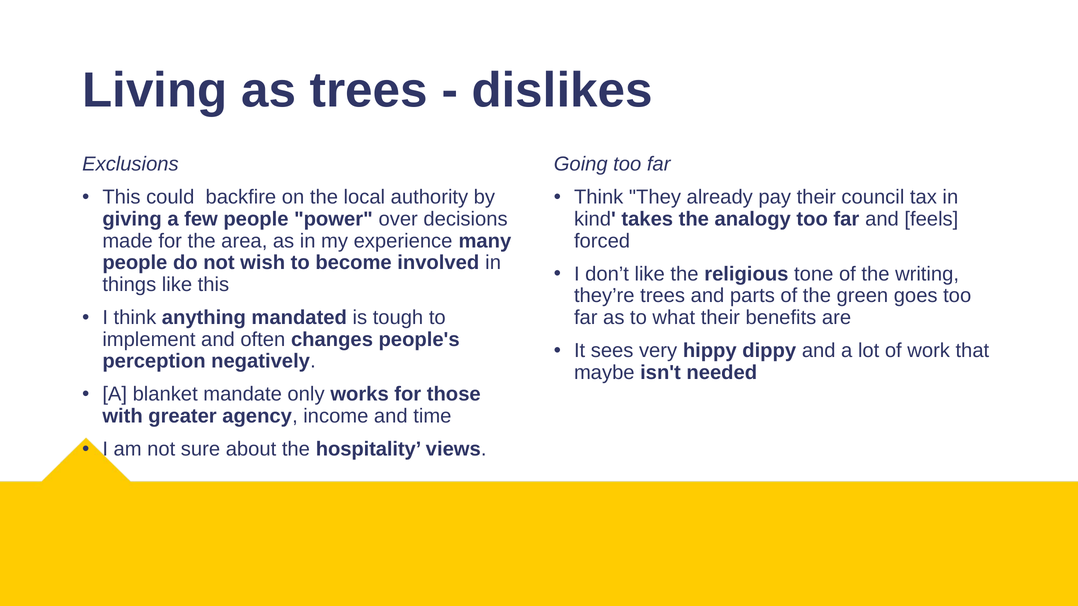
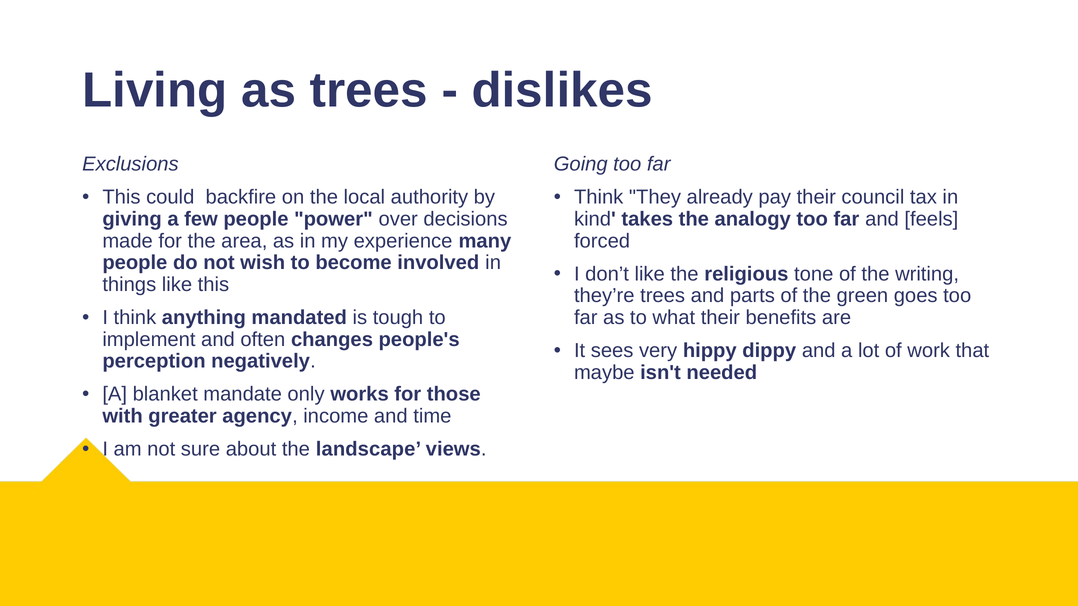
hospitality: hospitality -> landscape
